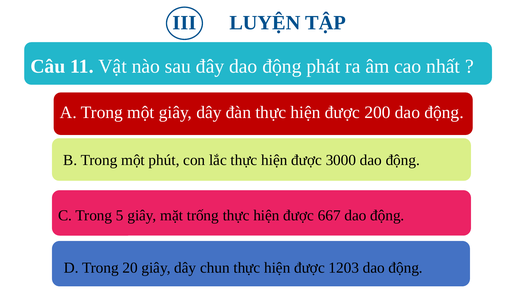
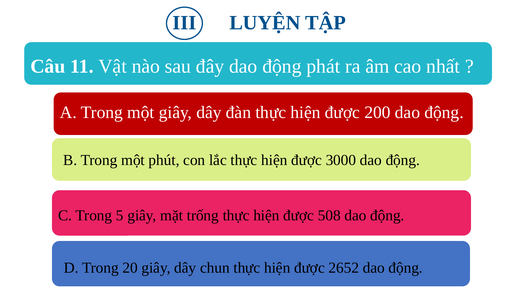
667: 667 -> 508
1203: 1203 -> 2652
